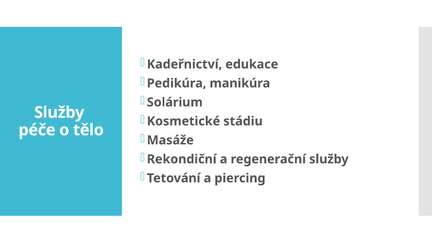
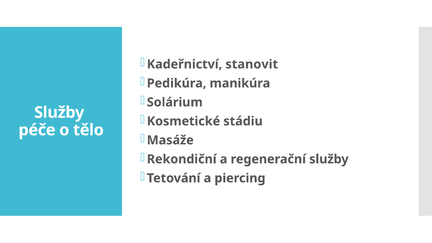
edukace: edukace -> stanovit
